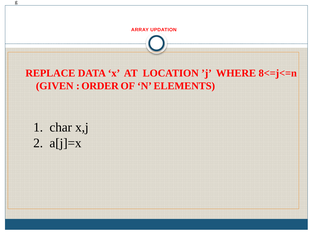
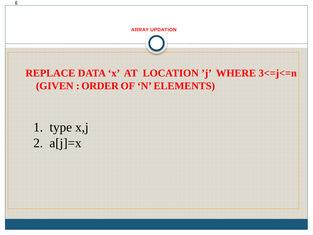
8<=j<=n: 8<=j<=n -> 3<=j<=n
char: char -> type
